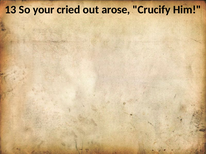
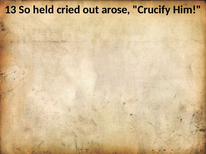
your: your -> held
